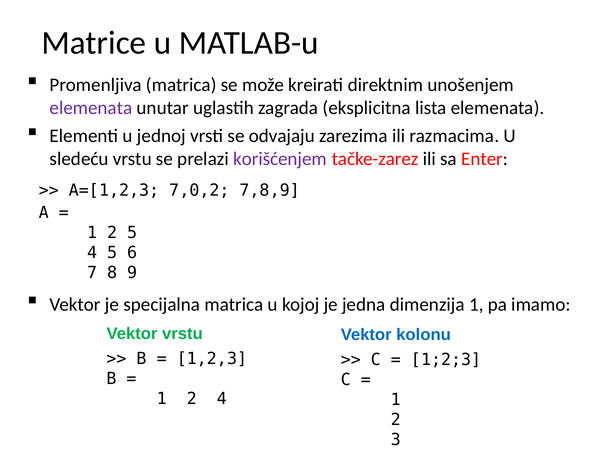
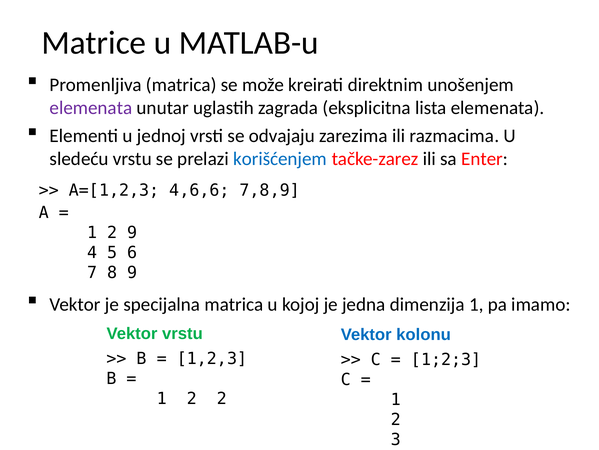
korišćenjem colour: purple -> blue
7,0,2: 7,0,2 -> 4,6,6
2 5: 5 -> 9
2 4: 4 -> 2
